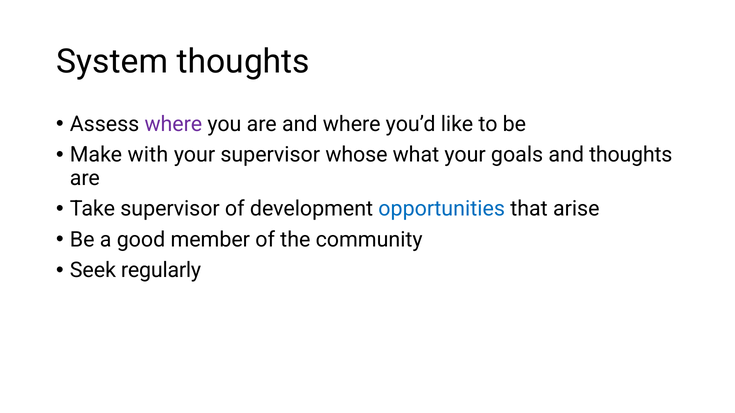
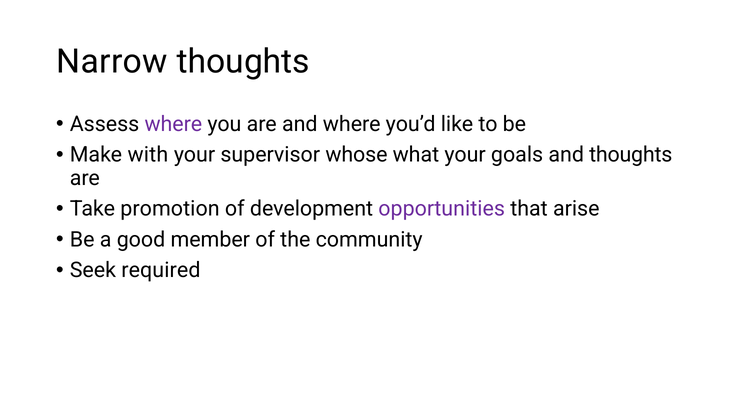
System: System -> Narrow
Take supervisor: supervisor -> promotion
opportunities colour: blue -> purple
regularly: regularly -> required
